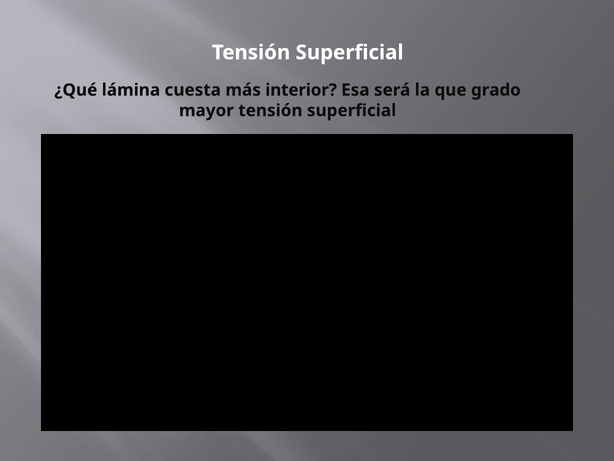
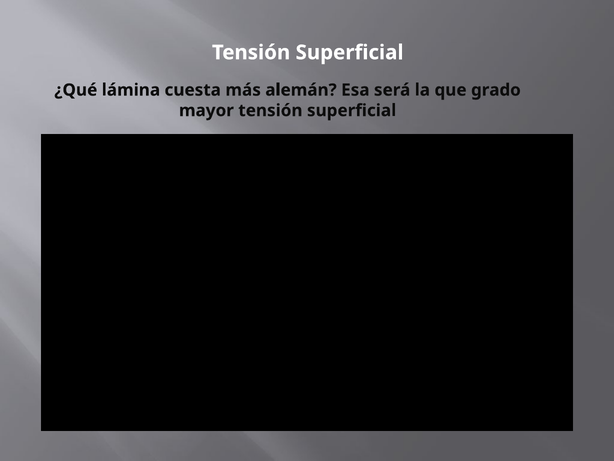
interior: interior -> alemán
